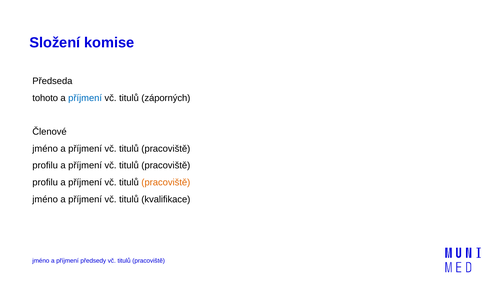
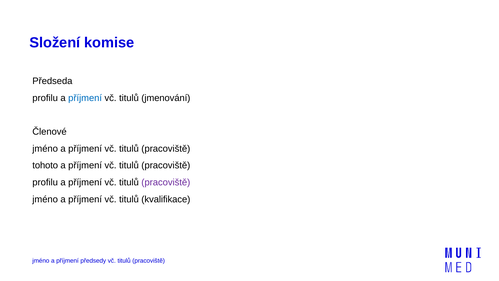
tohoto at (45, 98): tohoto -> profilu
záporných: záporných -> jmenování
profilu at (45, 165): profilu -> tohoto
pracoviště at (166, 182) colour: orange -> purple
